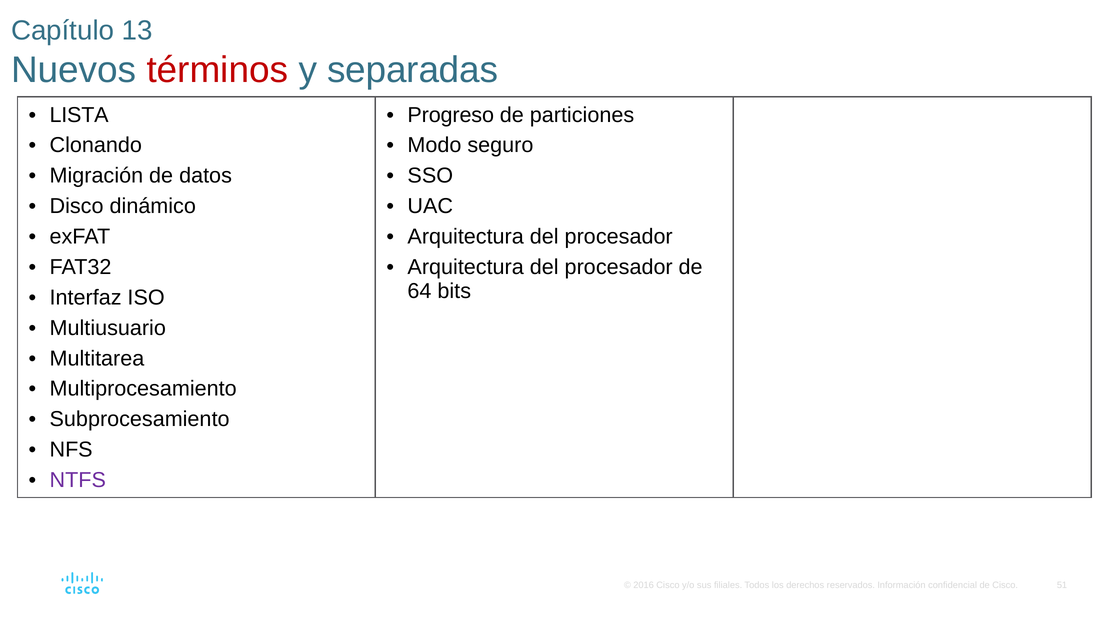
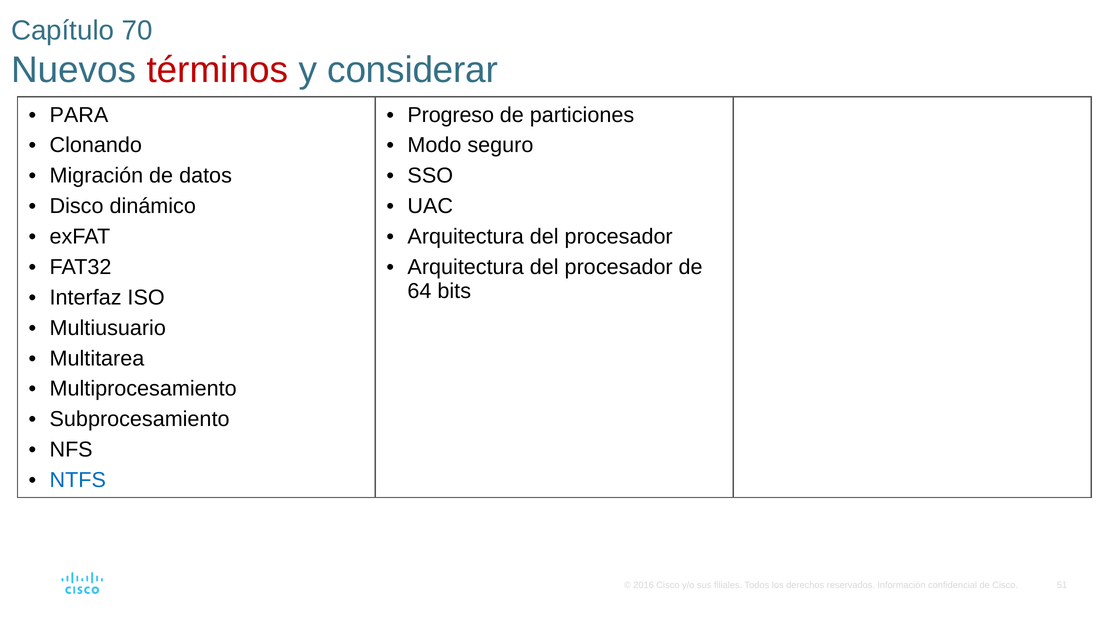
13: 13 -> 70
separadas: separadas -> considerar
LISTA: LISTA -> PARA
NTFS colour: purple -> blue
